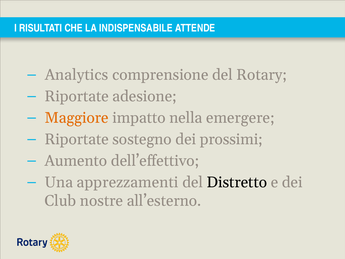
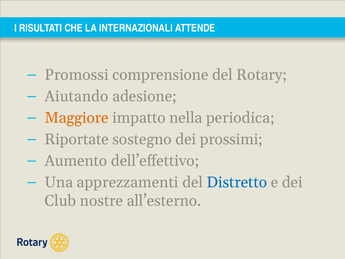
INDISPENSABILE: INDISPENSABILE -> INTERNAZIONALI
Analytics: Analytics -> Promossi
Riportate at (77, 96): Riportate -> Aiutando
emergere: emergere -> periodica
Distretto colour: black -> blue
